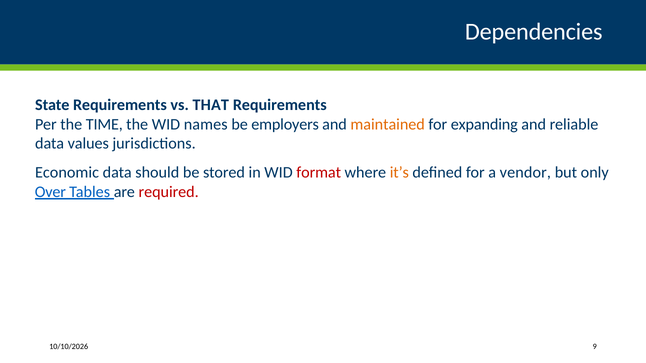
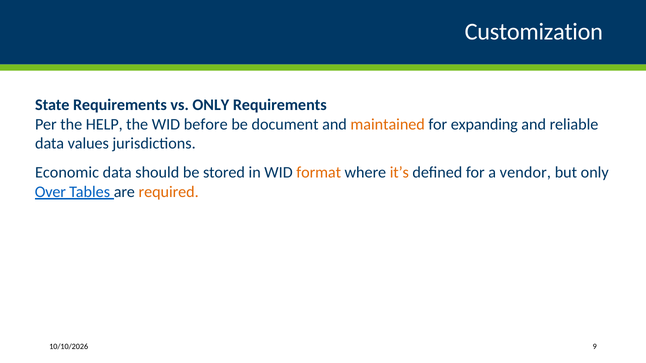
Dependencies: Dependencies -> Customization
vs THAT: THAT -> ONLY
TIME: TIME -> HELP
names: names -> before
employers: employers -> document
format colour: red -> orange
required colour: red -> orange
